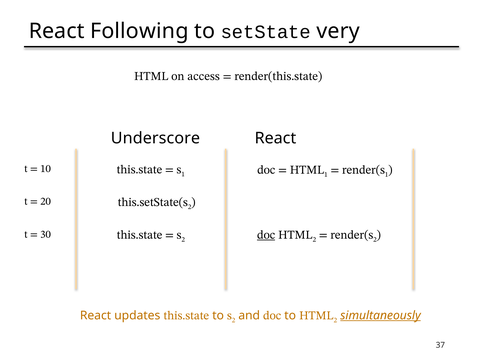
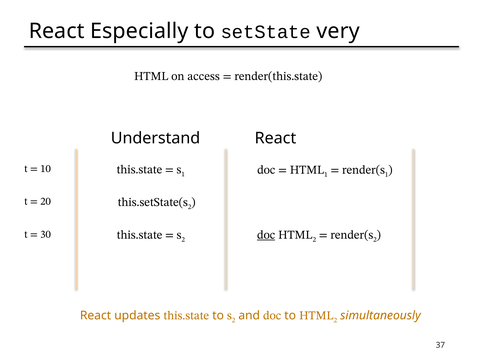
Following: Following -> Especially
Underscore: Underscore -> Understand
simultaneously underline: present -> none
